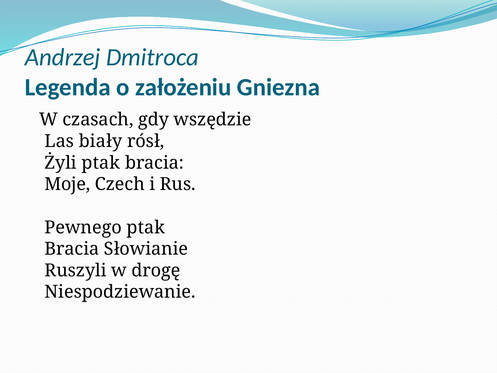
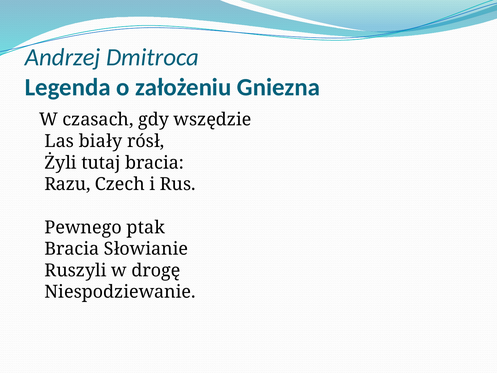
Żyli ptak: ptak -> tutaj
Moje: Moje -> Razu
